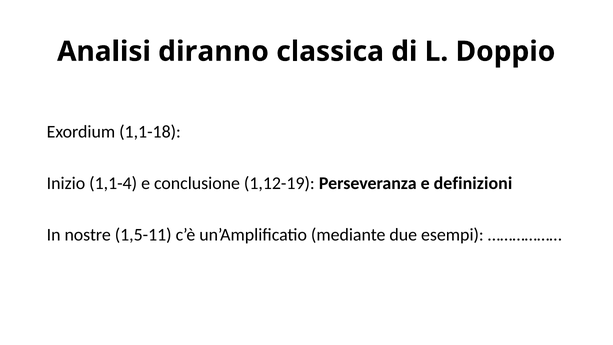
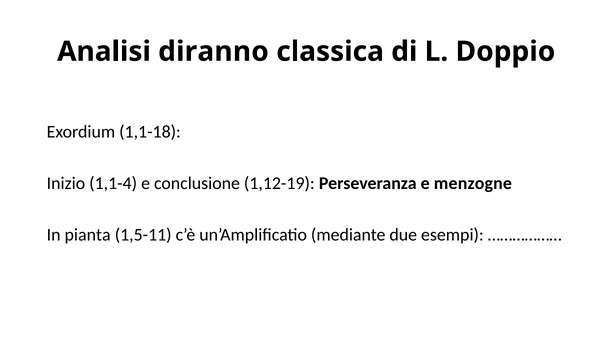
definizioni: definizioni -> menzogne
nostre: nostre -> pianta
